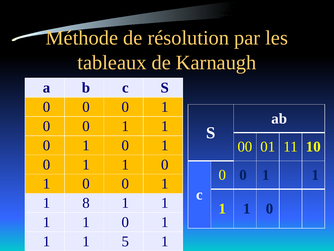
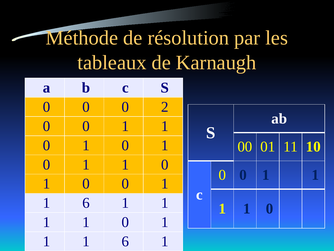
0 0 0 1: 1 -> 2
8 at (86, 203): 8 -> 6
5 at (125, 241): 5 -> 6
